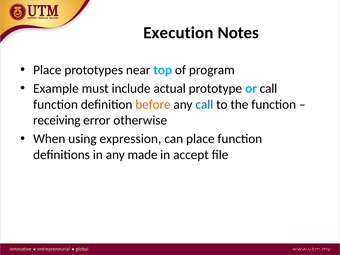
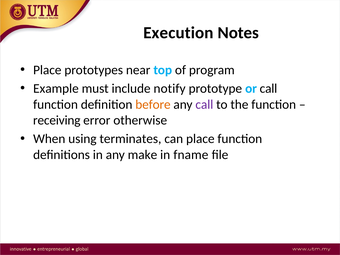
actual: actual -> notify
call at (204, 104) colour: blue -> purple
expression: expression -> terminates
made: made -> make
accept: accept -> fname
